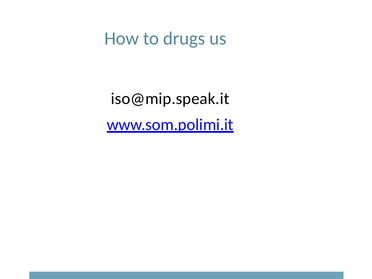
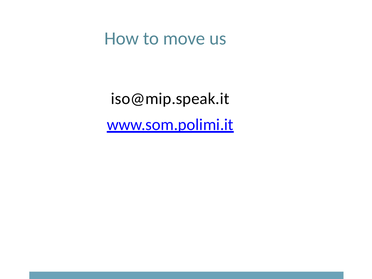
drugs: drugs -> move
